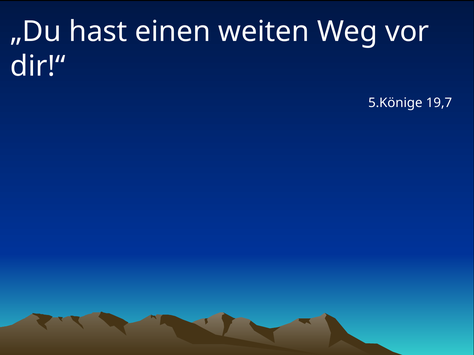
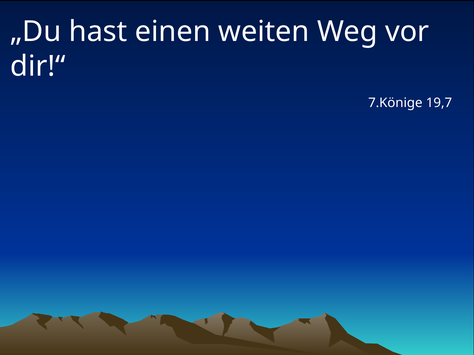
5.Könige: 5.Könige -> 7.Könige
